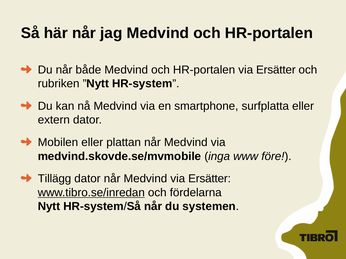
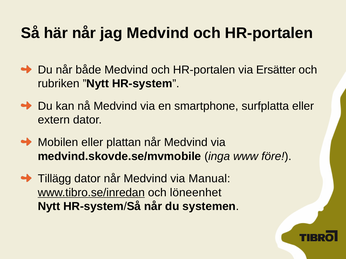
Medvind via Ersätter: Ersätter -> Manual
fördelarna: fördelarna -> löneenhet
